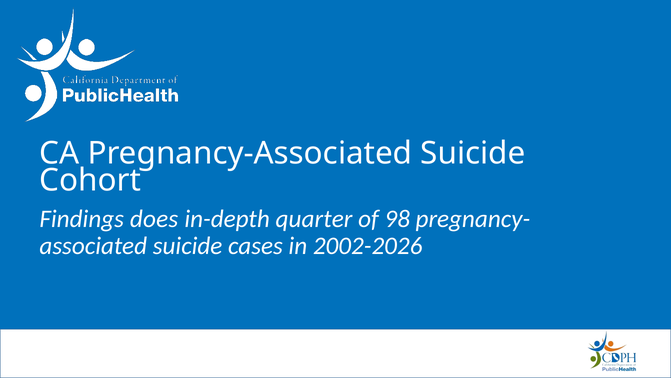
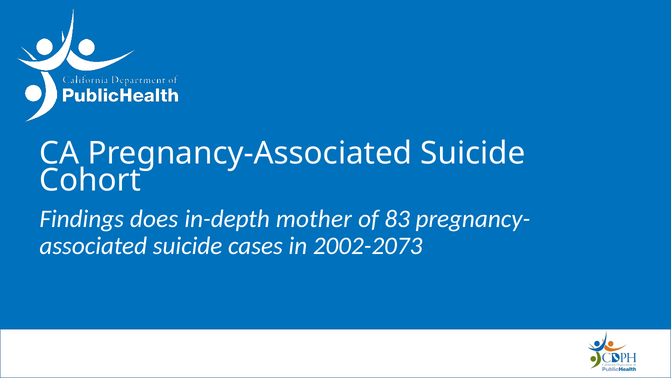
quarter: quarter -> mother
98: 98 -> 83
2002-2026: 2002-2026 -> 2002-2073
